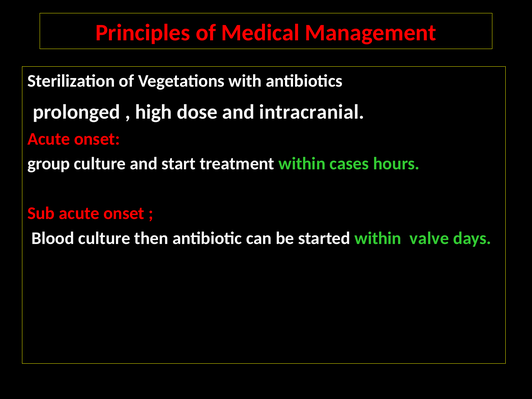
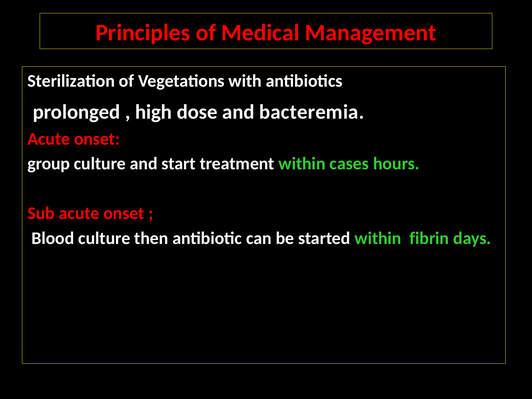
intracranial: intracranial -> bacteremia
valve: valve -> fibrin
